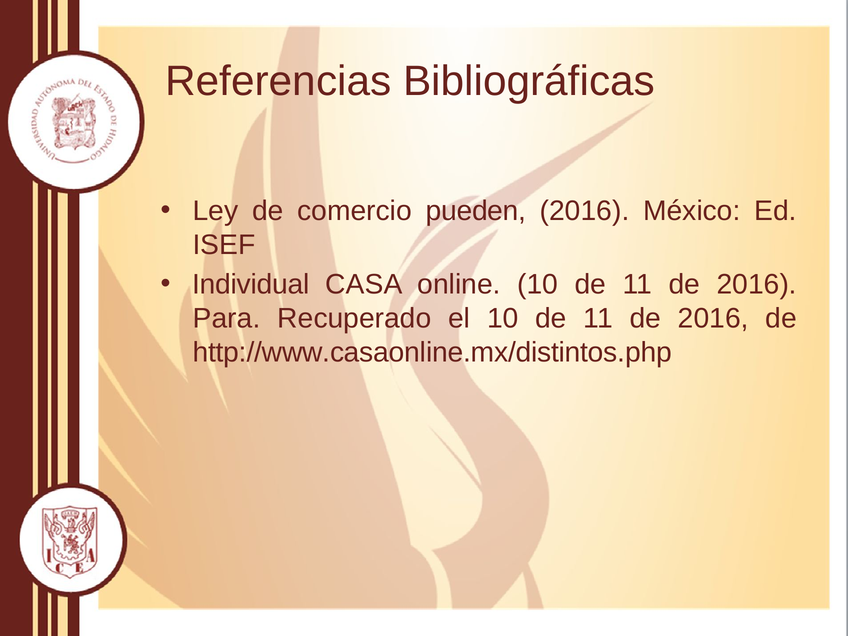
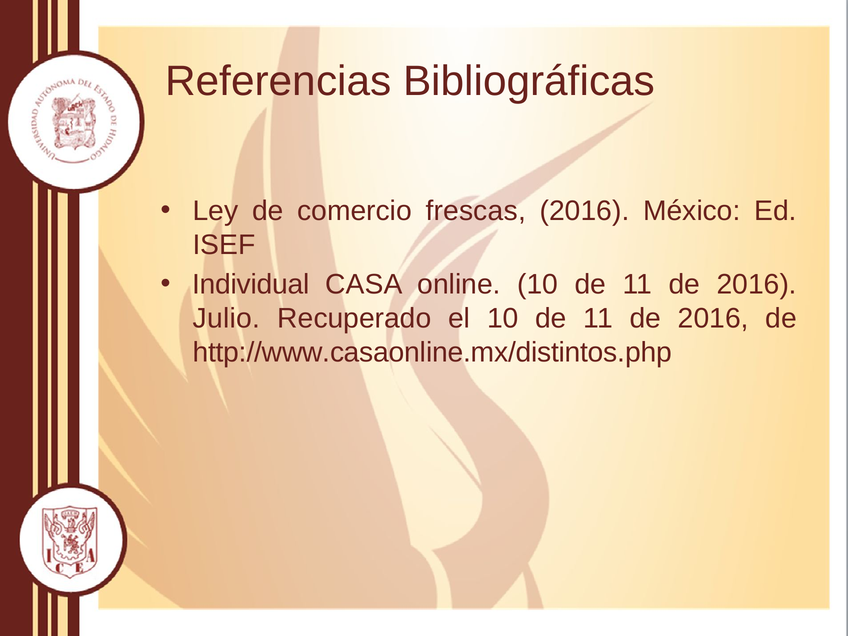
pueden: pueden -> frescas
Para: Para -> Julio
